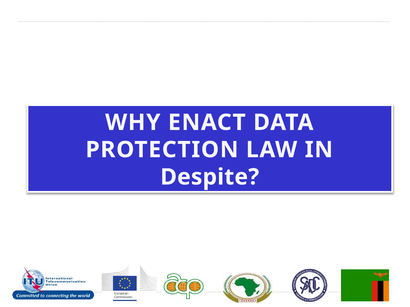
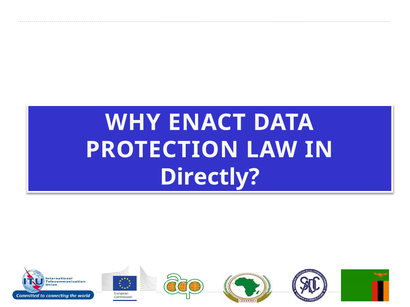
Despite: Despite -> Directly
